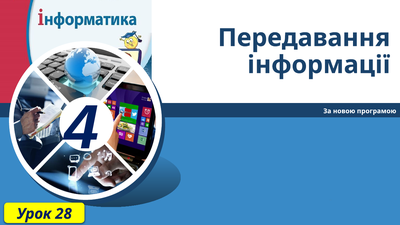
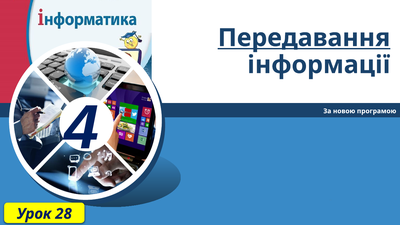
Передавання underline: none -> present
